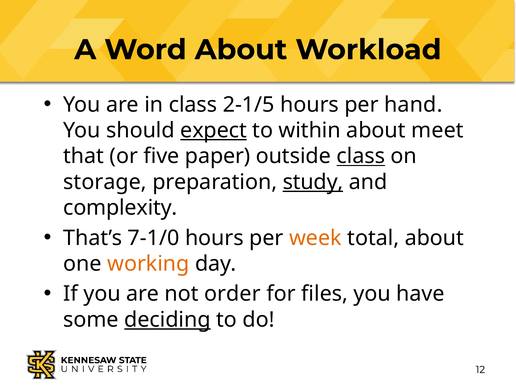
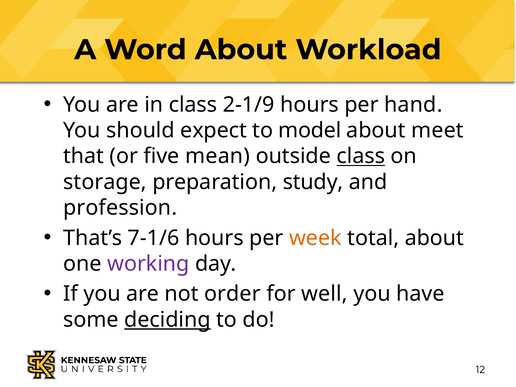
2-1/5: 2-1/5 -> 2-1/9
expect underline: present -> none
within: within -> model
paper: paper -> mean
study underline: present -> none
complexity: complexity -> profession
7-1/0: 7-1/0 -> 7-1/6
working colour: orange -> purple
files: files -> well
